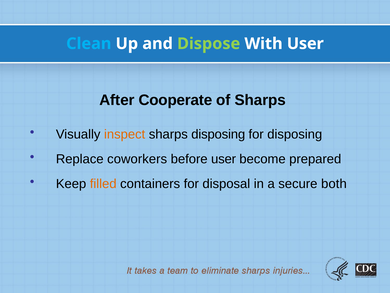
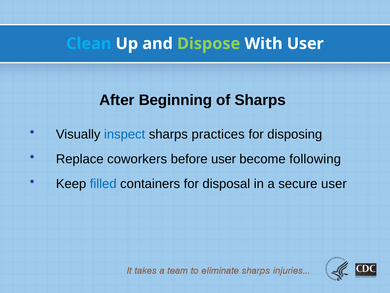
Cooperate: Cooperate -> Beginning
inspect colour: orange -> blue
sharps disposing: disposing -> practices
prepared: prepared -> following
filled colour: orange -> blue
secure both: both -> user
